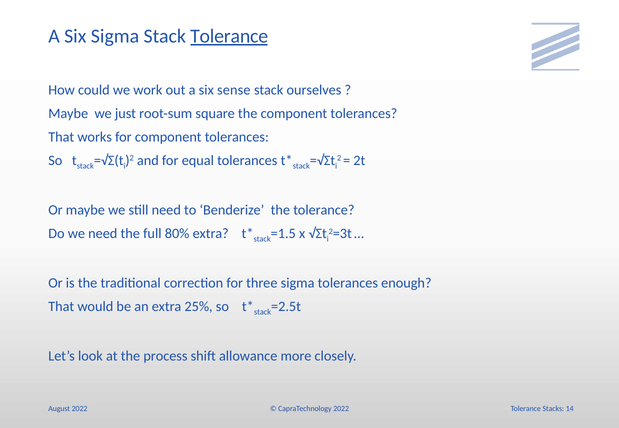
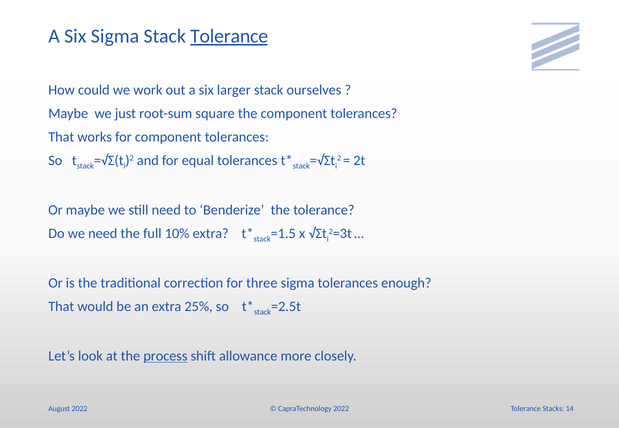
sense: sense -> larger
80%: 80% -> 10%
process underline: none -> present
